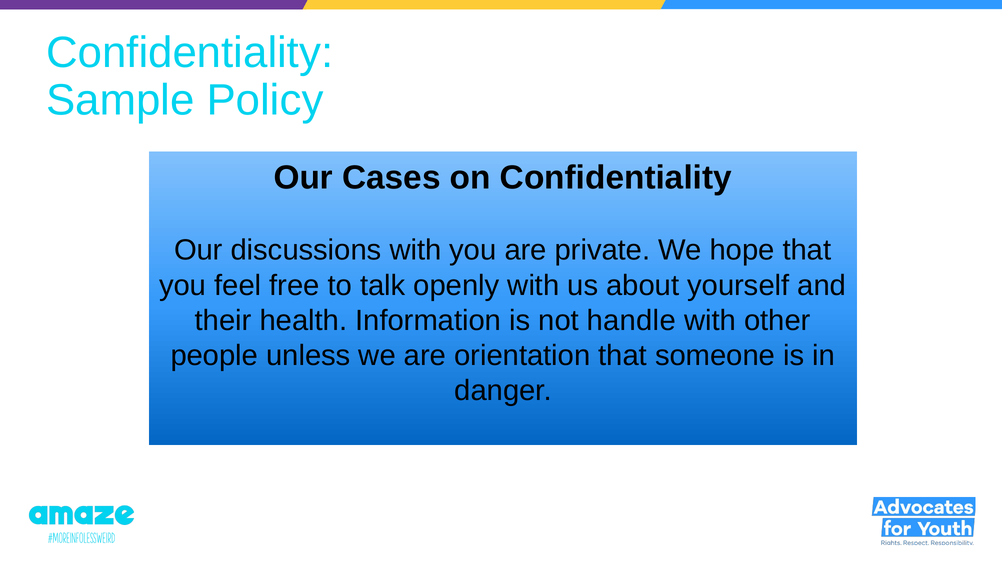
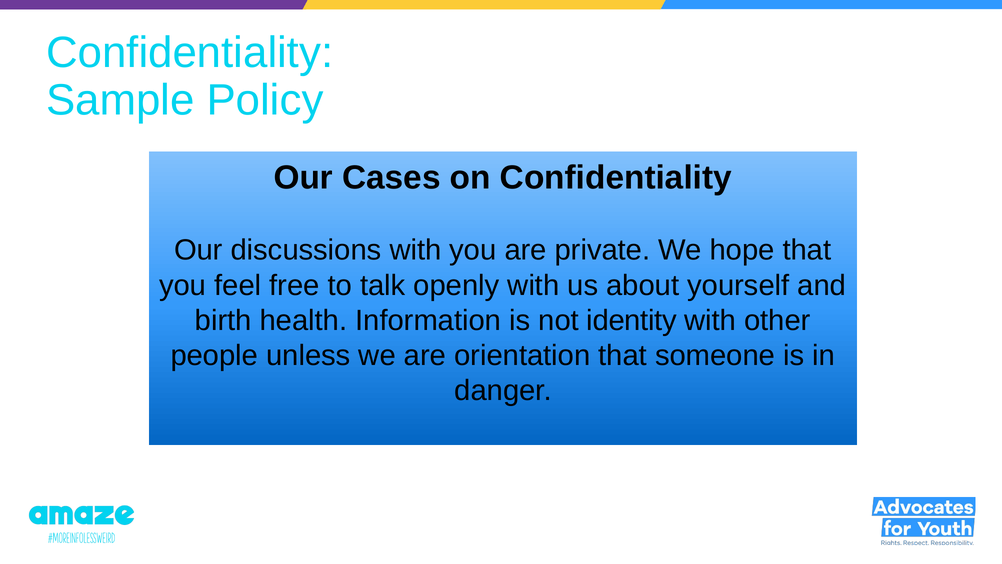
their: their -> birth
handle: handle -> identity
